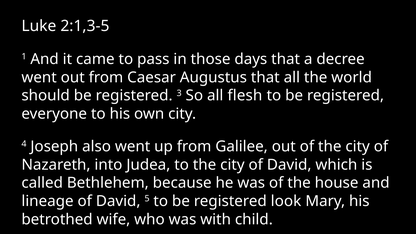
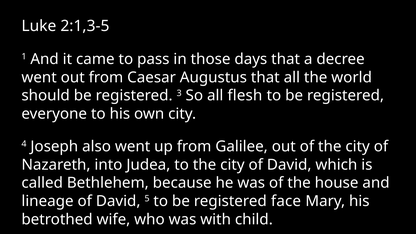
look: look -> face
